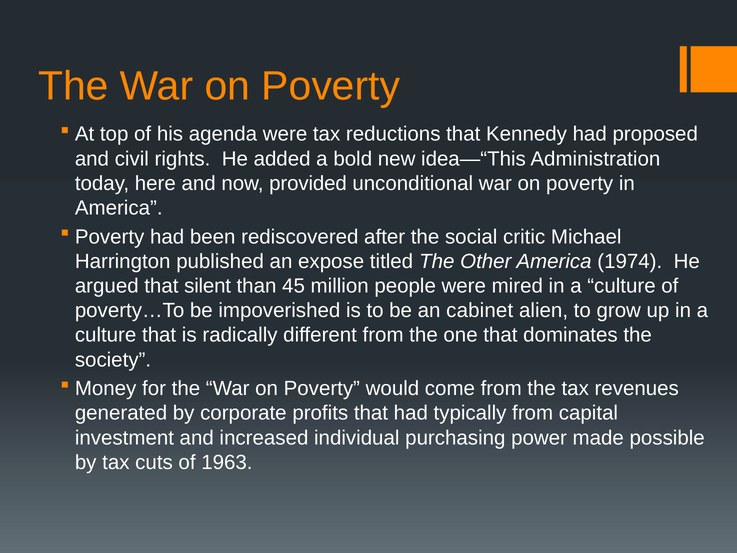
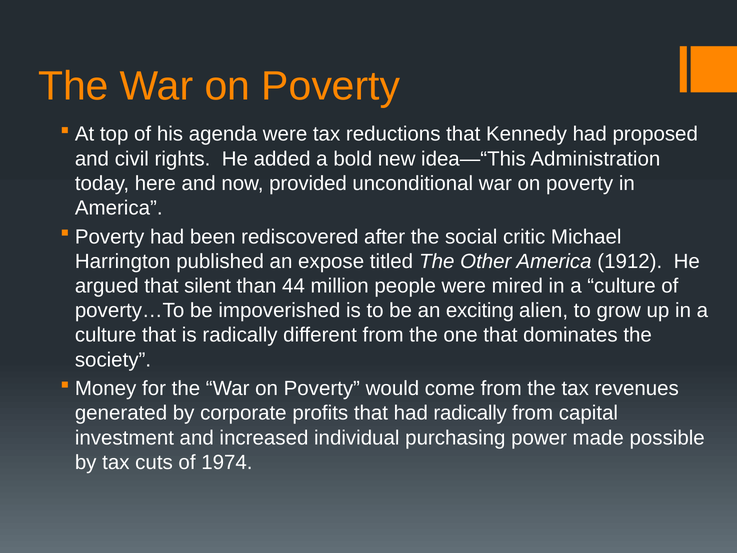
1974: 1974 -> 1912
45: 45 -> 44
cabinet: cabinet -> exciting
had typically: typically -> radically
1963: 1963 -> 1974
